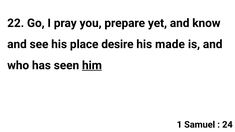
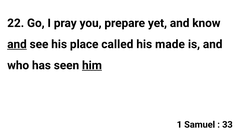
and at (17, 44) underline: none -> present
desire: desire -> called
24: 24 -> 33
